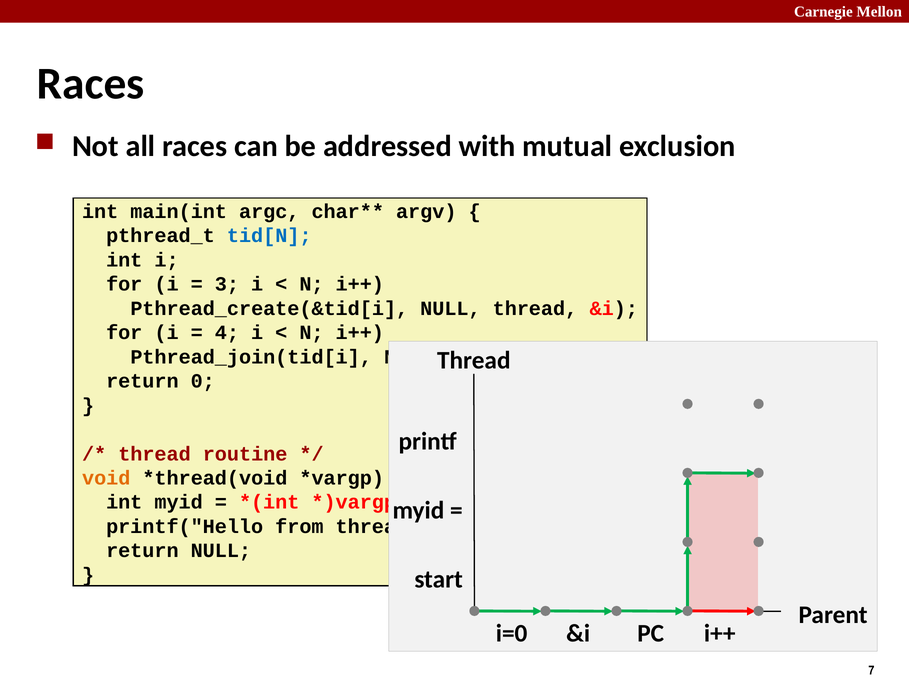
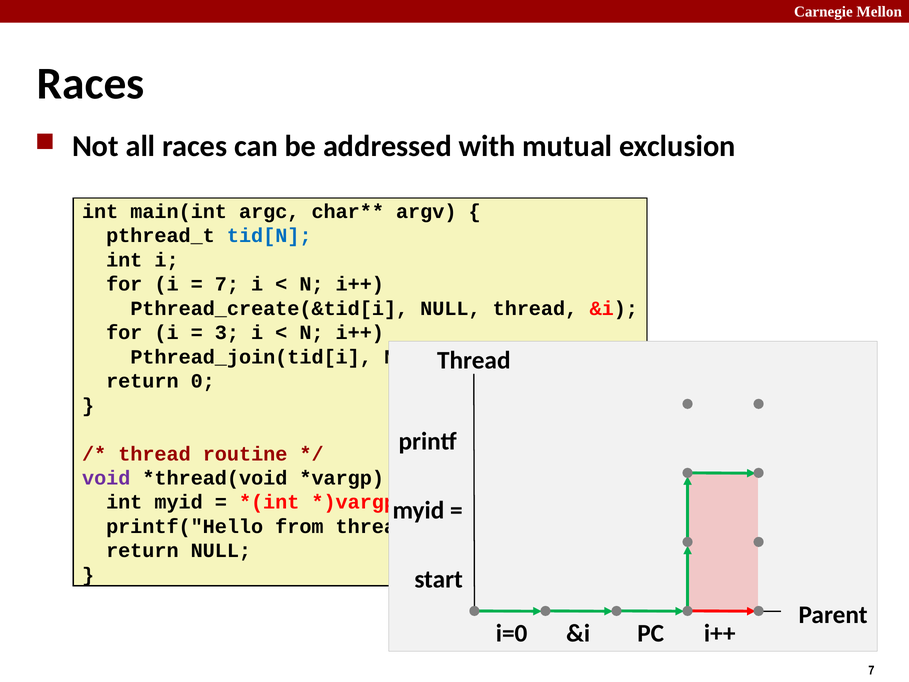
3 at (227, 284): 3 -> 7
4: 4 -> 3
void colour: orange -> purple
